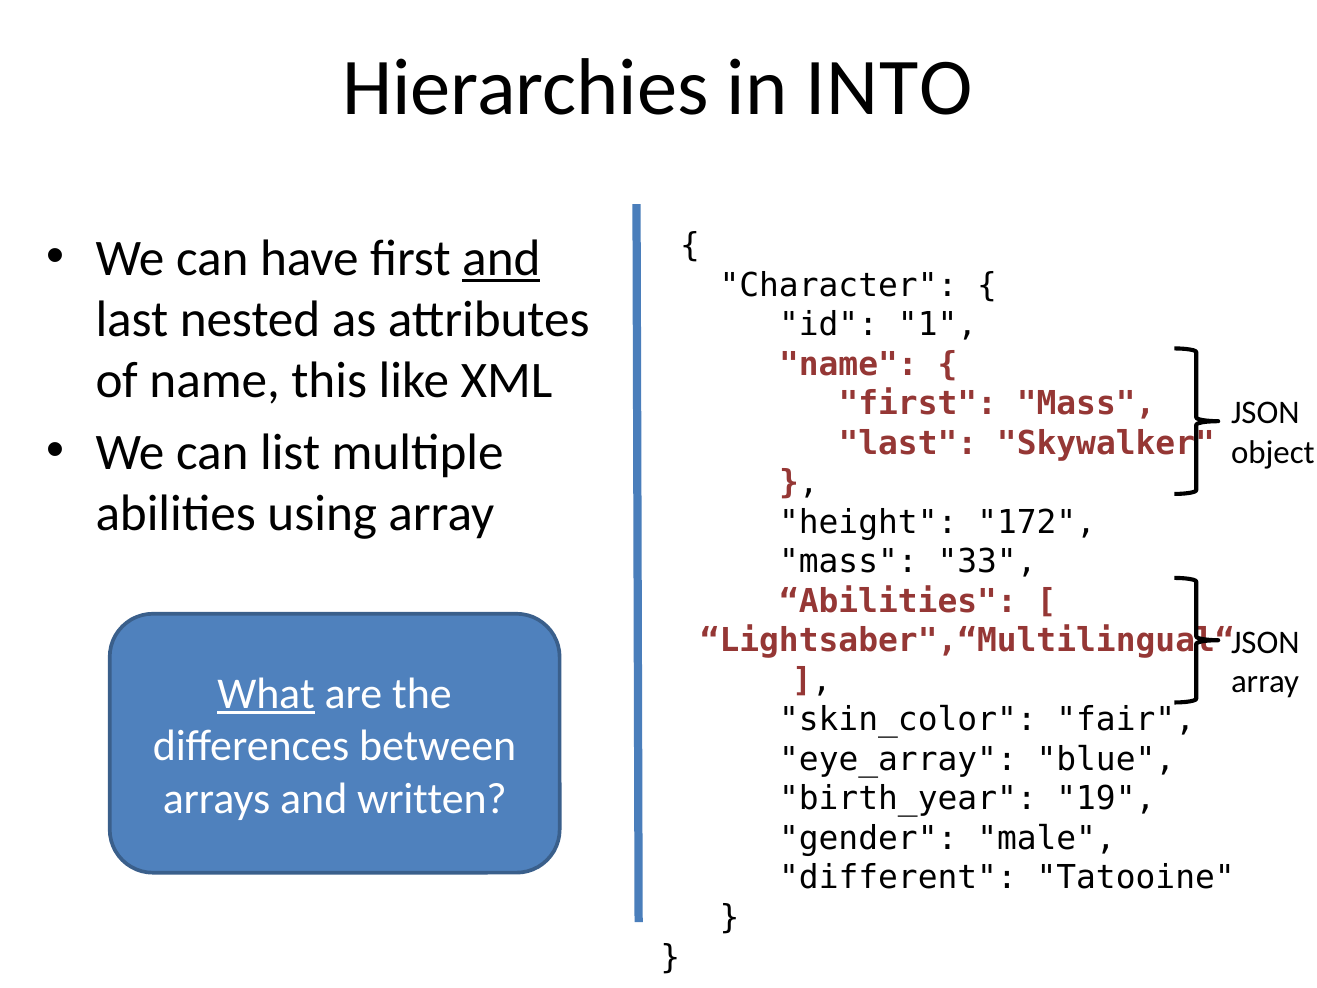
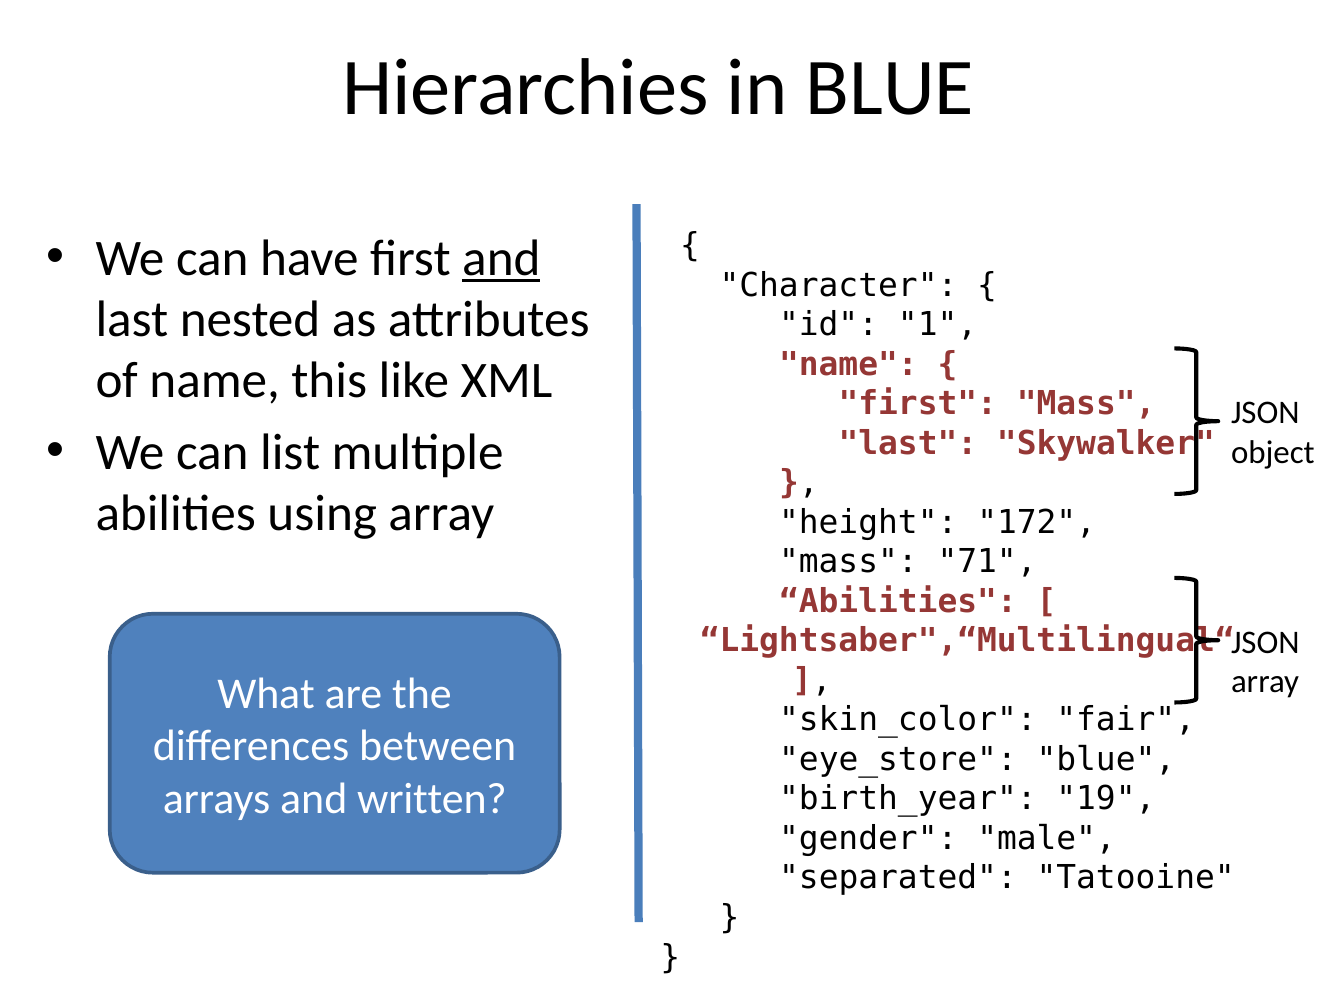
in INTO: INTO -> BLUE
33: 33 -> 71
What underline: present -> none
eye_array: eye_array -> eye_store
different: different -> separated
